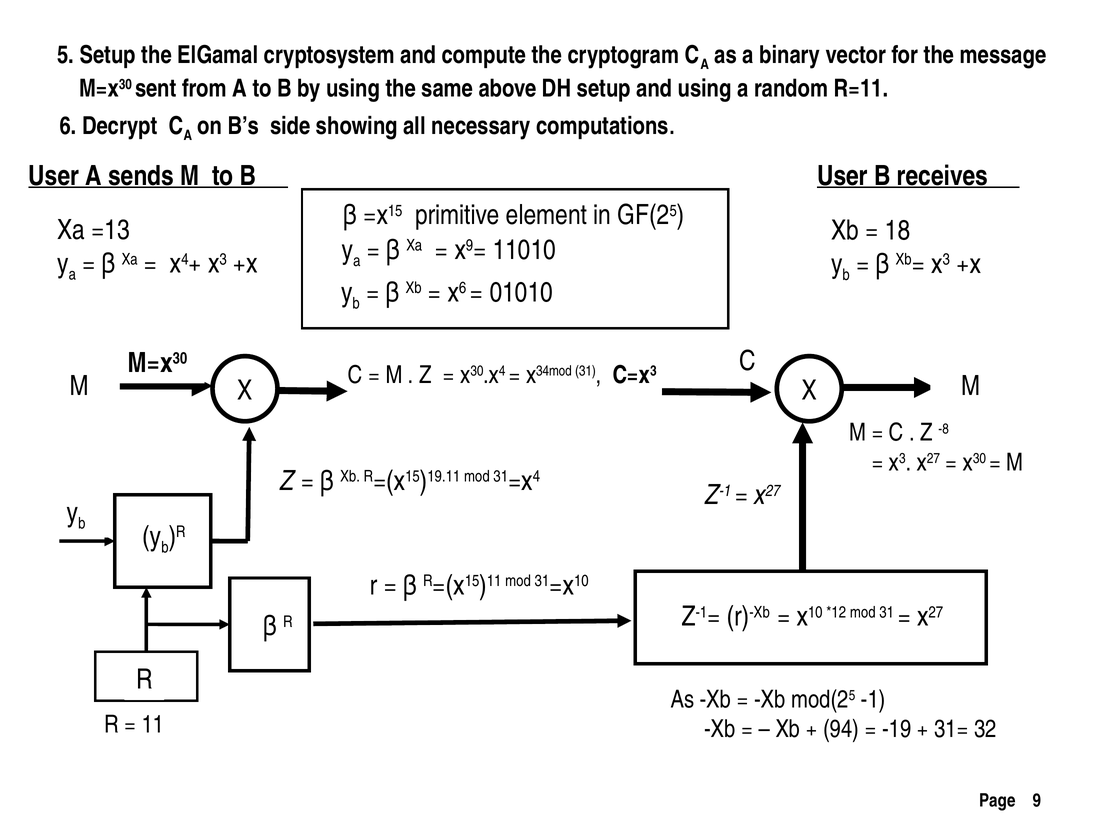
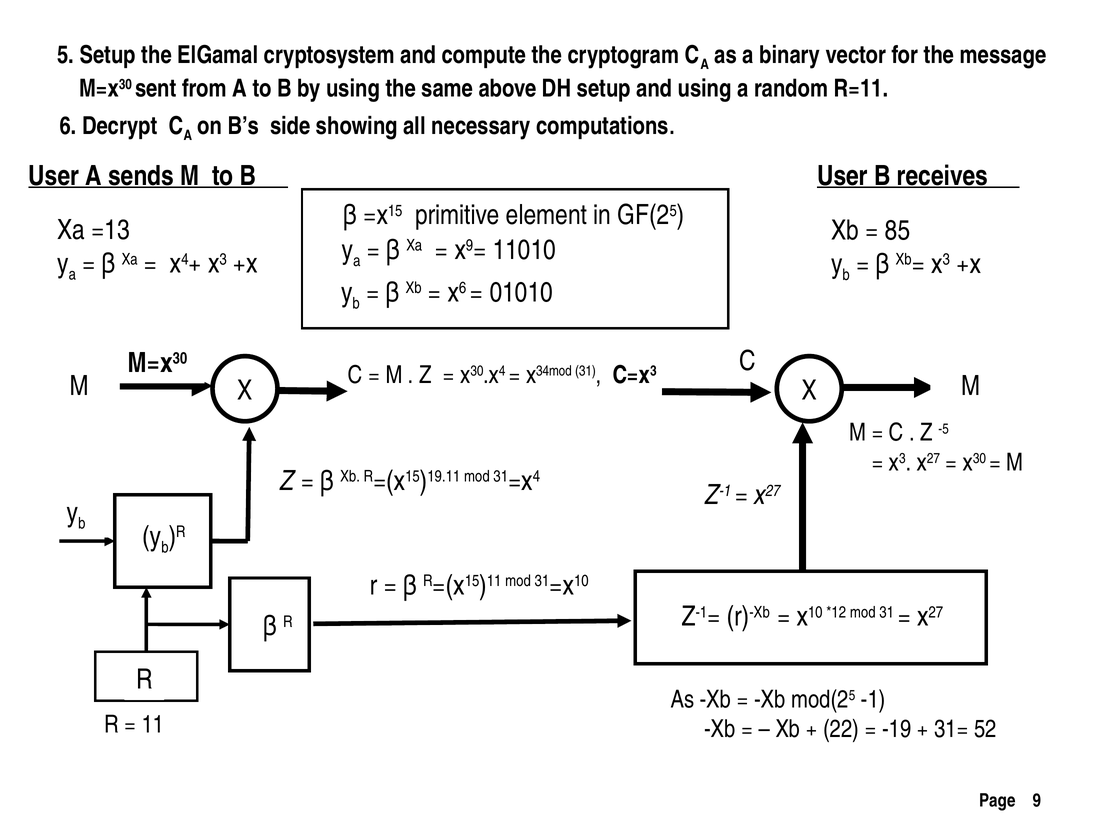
18: 18 -> 85
-8: -8 -> -5
94: 94 -> 22
32: 32 -> 52
